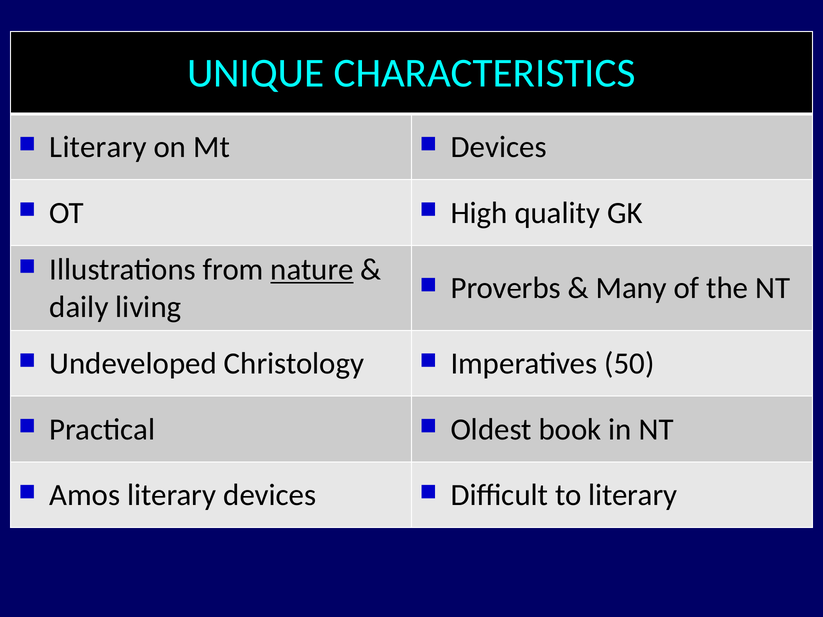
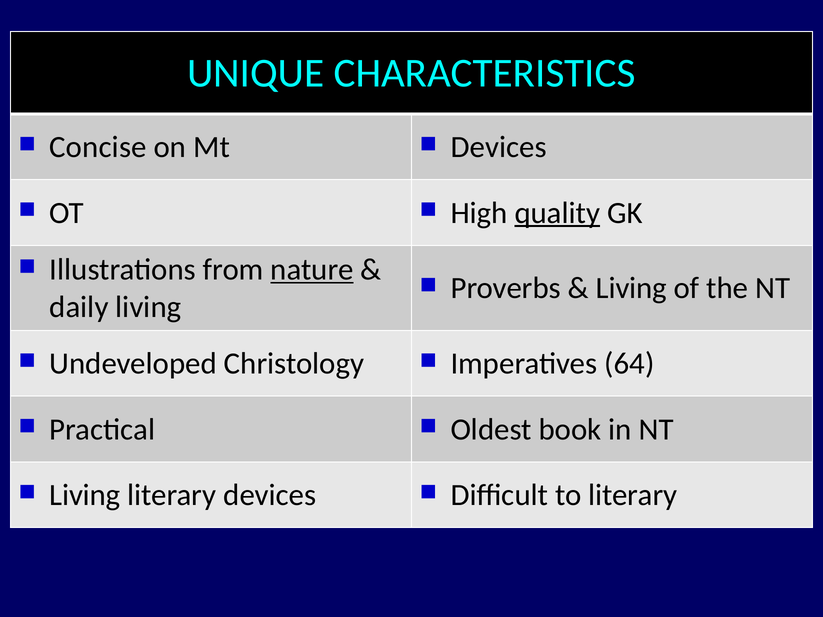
Literary at (98, 147): Literary -> Concise
quality underline: none -> present
Many at (631, 288): Many -> Living
50: 50 -> 64
Amos at (85, 495): Amos -> Living
